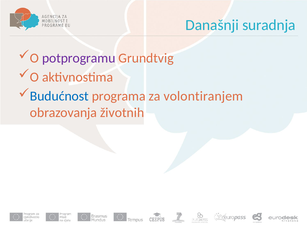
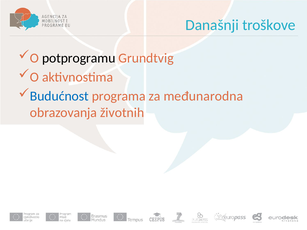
suradnja: suradnja -> troškove
potprogramu colour: purple -> black
volontiranjem: volontiranjem -> međunarodna
